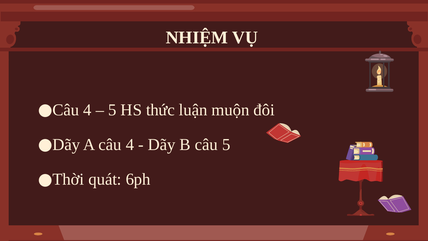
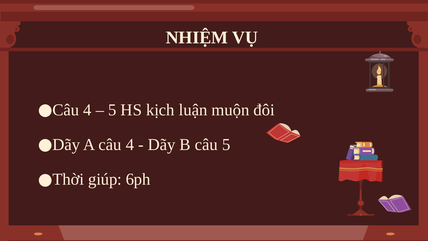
thức: thức -> kịch
quát: quát -> giúp
